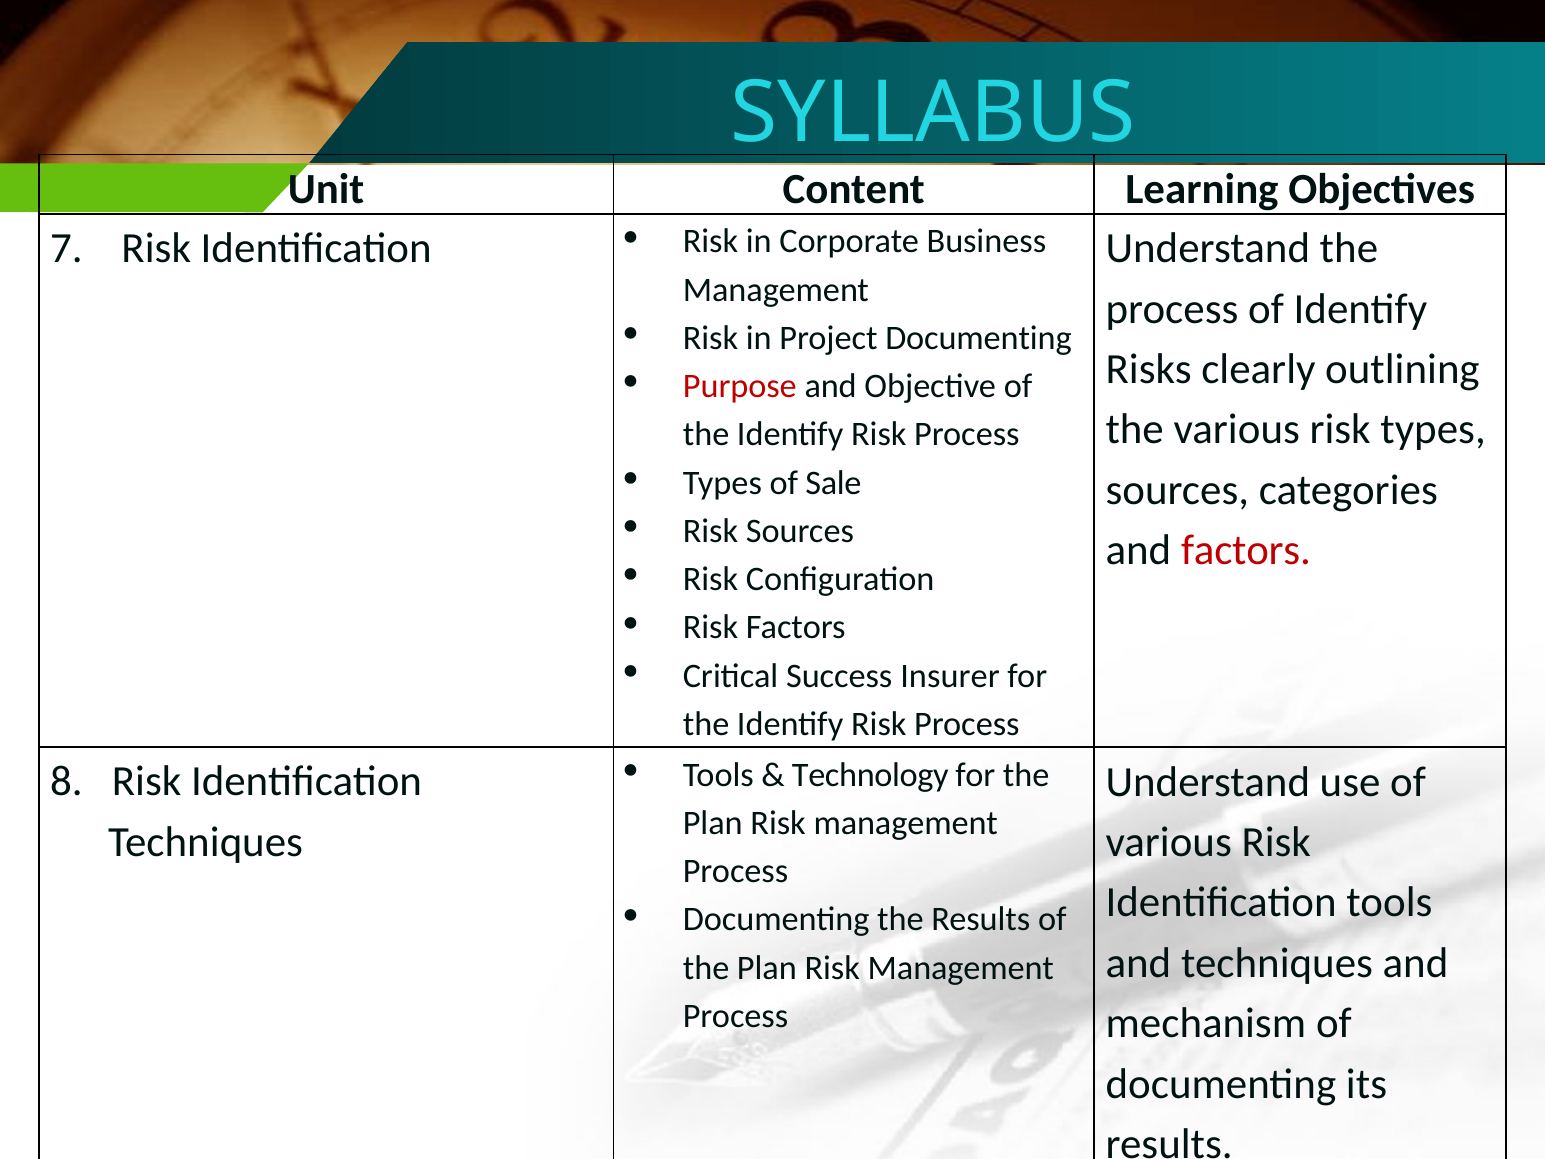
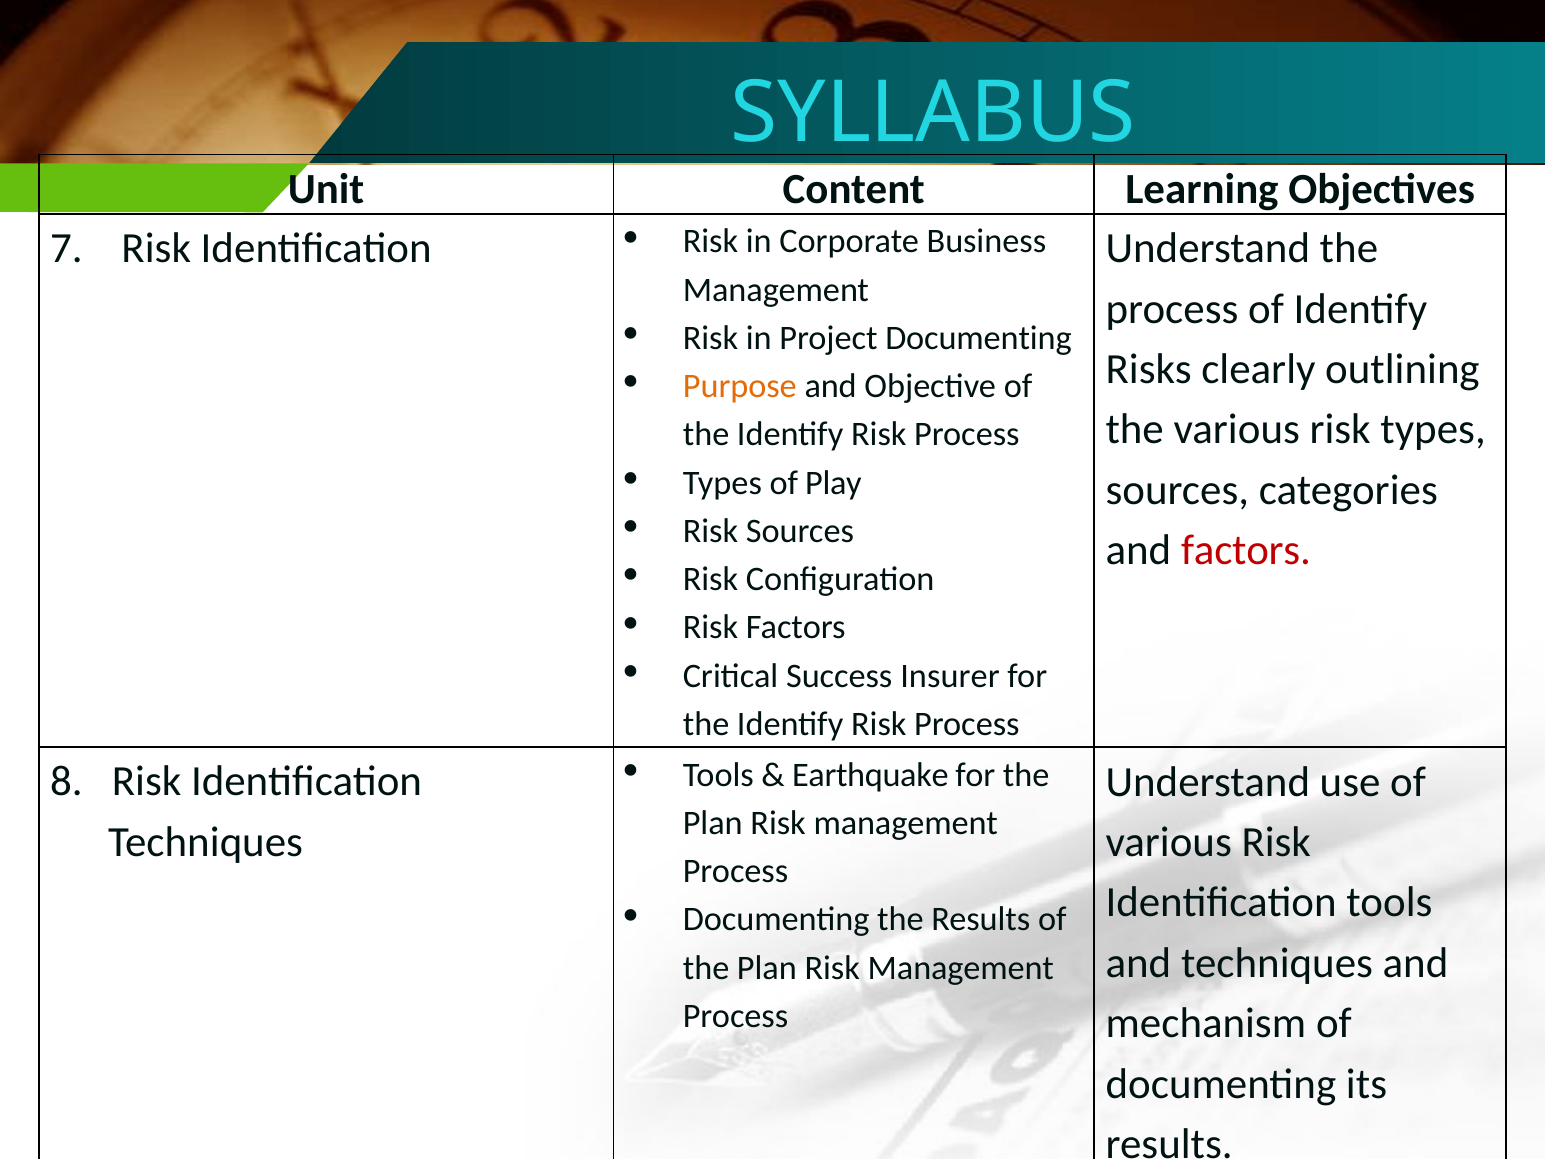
Purpose colour: red -> orange
Sale: Sale -> Play
Technology: Technology -> Earthquake
